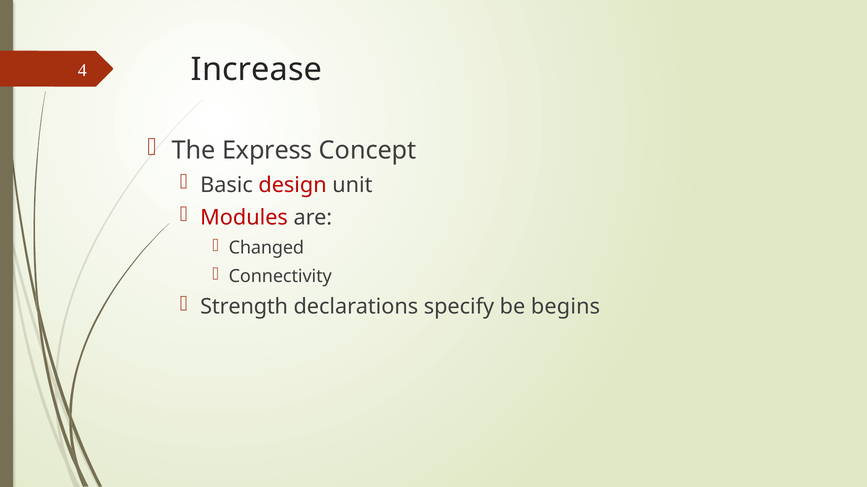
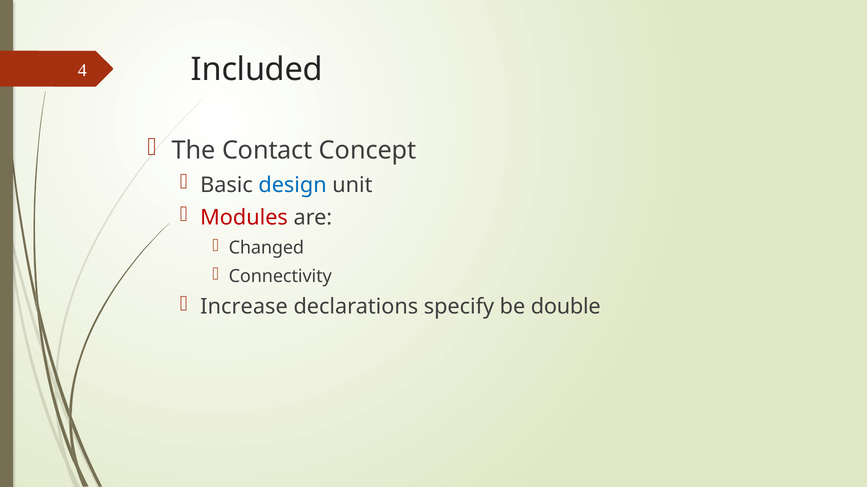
Increase: Increase -> Included
Express: Express -> Contact
design colour: red -> blue
Strength: Strength -> Increase
begins: begins -> double
